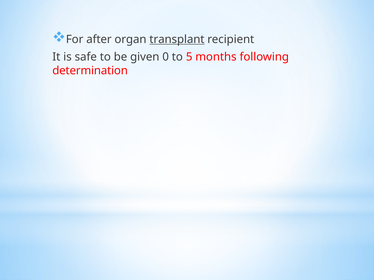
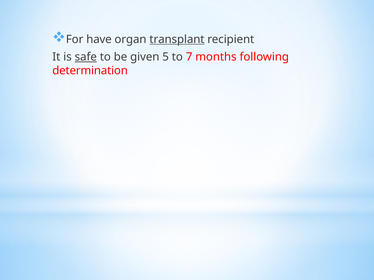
after: after -> have
safe underline: none -> present
0: 0 -> 5
5: 5 -> 7
